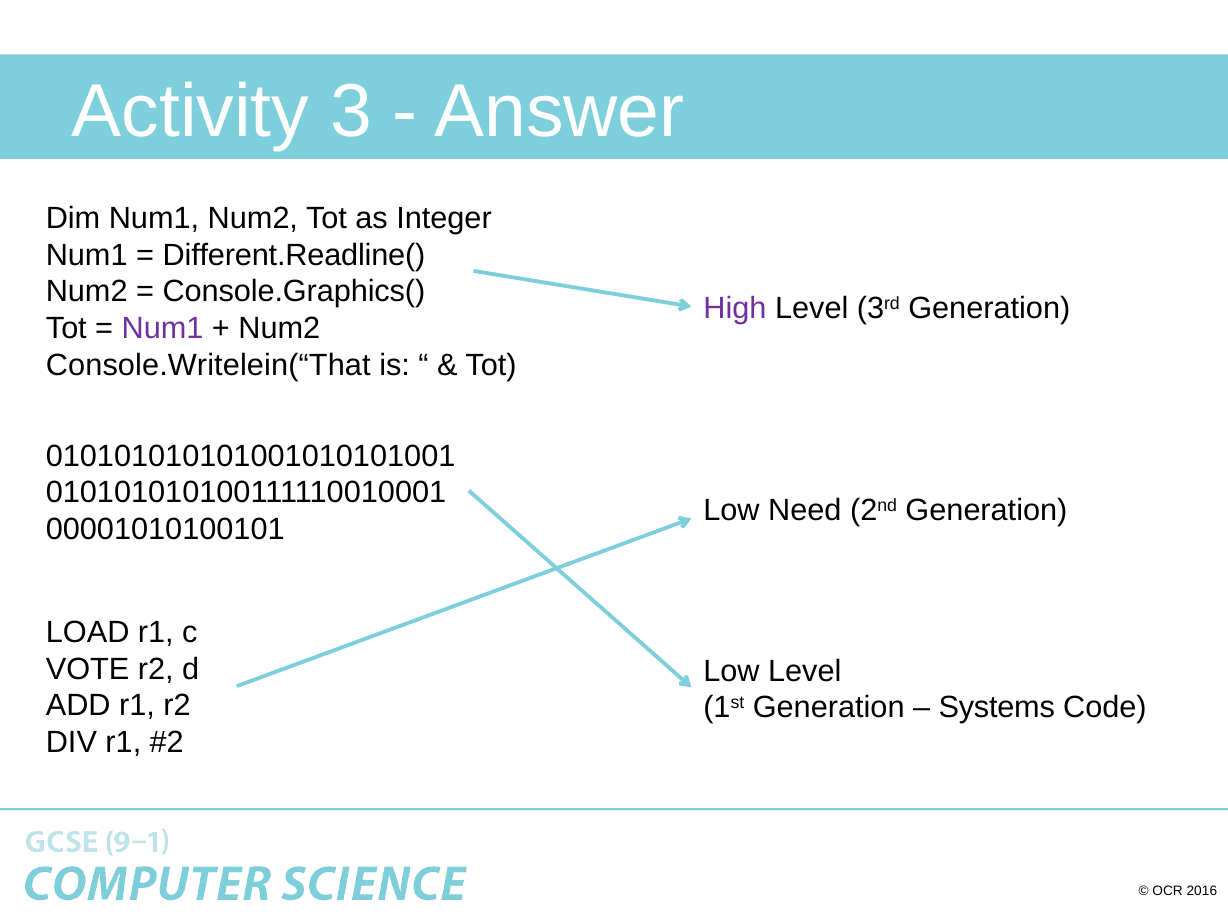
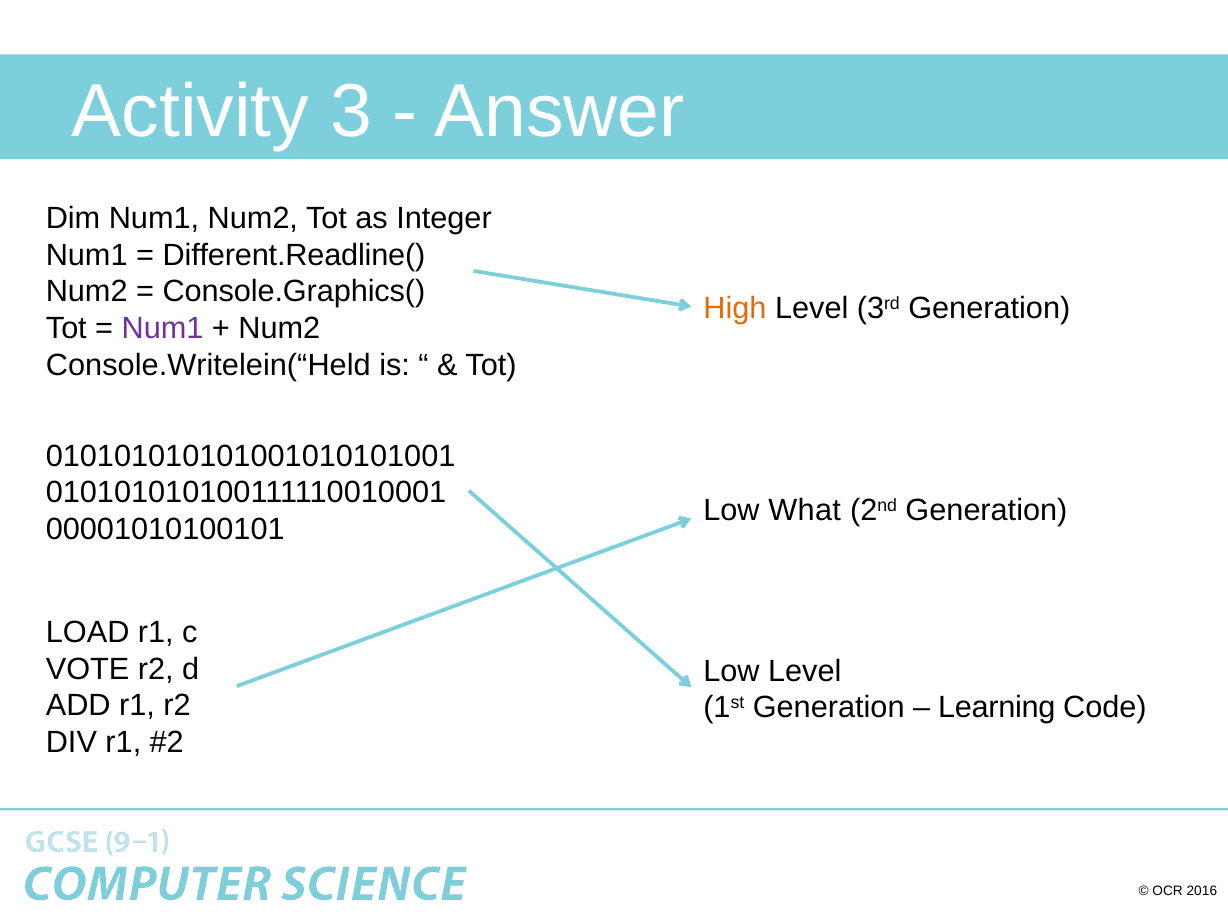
High colour: purple -> orange
Console.Writelein(“That: Console.Writelein(“That -> Console.Writelein(“Held
Need: Need -> What
Systems: Systems -> Learning
